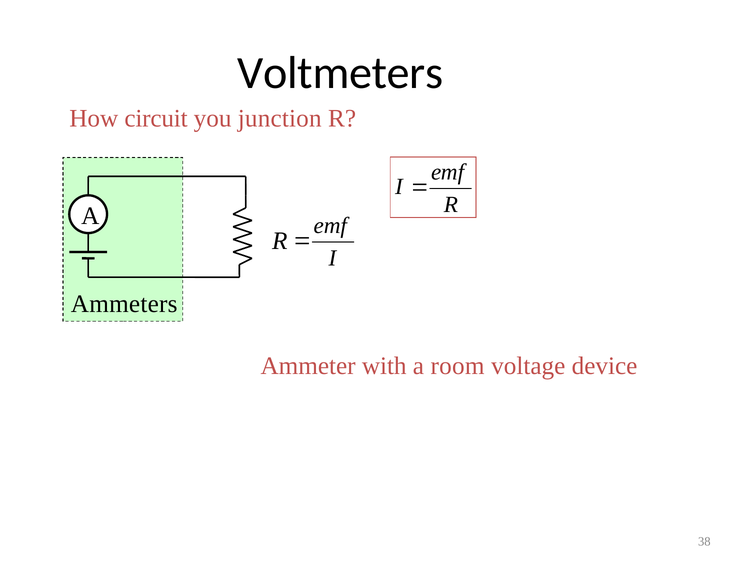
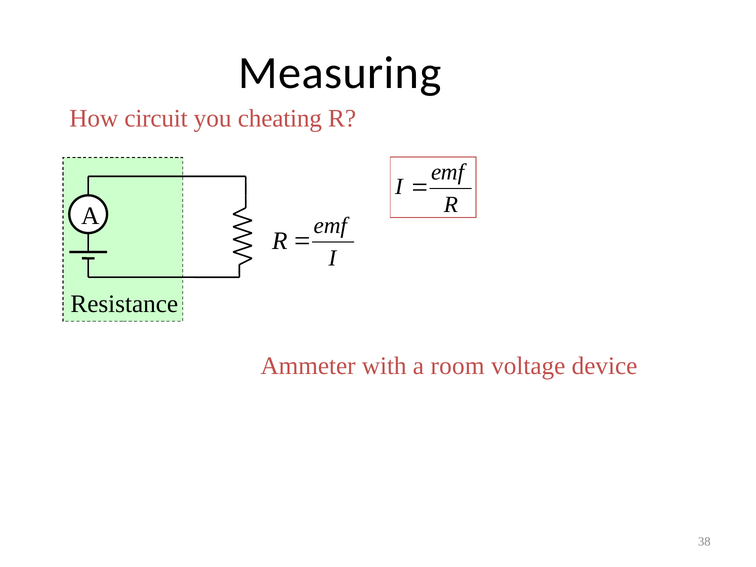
Voltmeters: Voltmeters -> Measuring
junction: junction -> cheating
Ammeters: Ammeters -> Resistance
